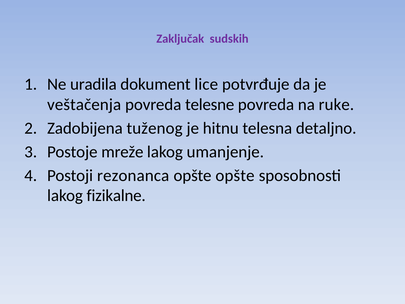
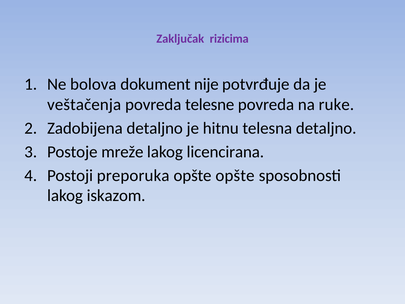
sudskih: sudskih -> rizicima
uradila: uradila -> bolova
lice: lice -> nije
Zadobijena tuženog: tuženog -> detaljno
umanjenje: umanjenje -> licencirana
rezonanca: rezonanca -> preporuka
fizikalne: fizikalne -> iskazom
